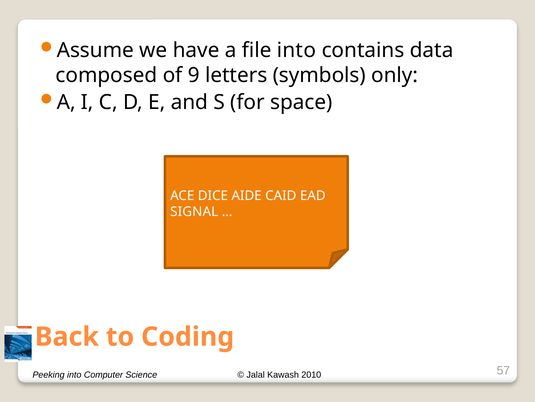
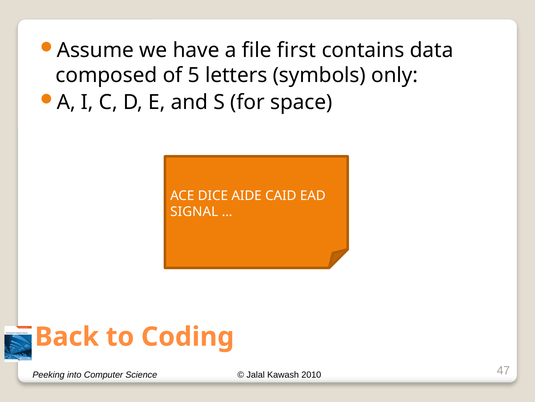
file into: into -> first
9: 9 -> 5
57: 57 -> 47
